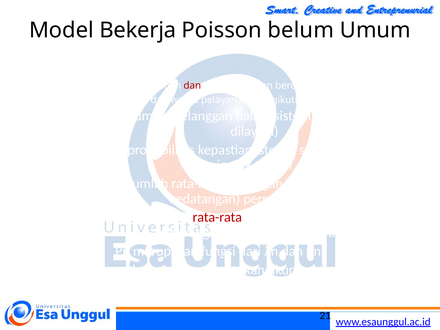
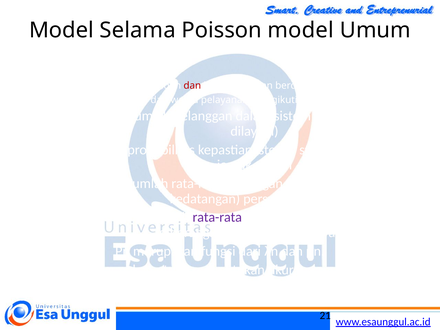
Bekerja: Bekerja -> Selama
Poisson belum: belum -> model
rata-rata at (217, 217) colour: red -> purple
